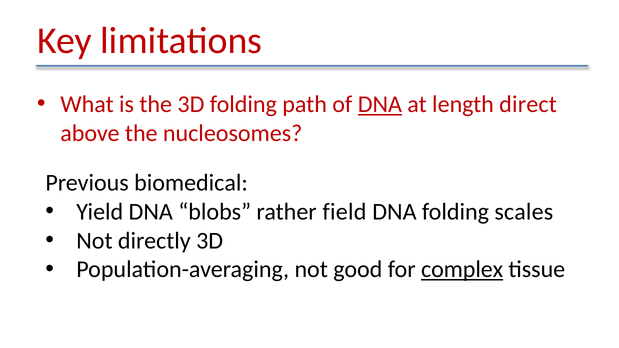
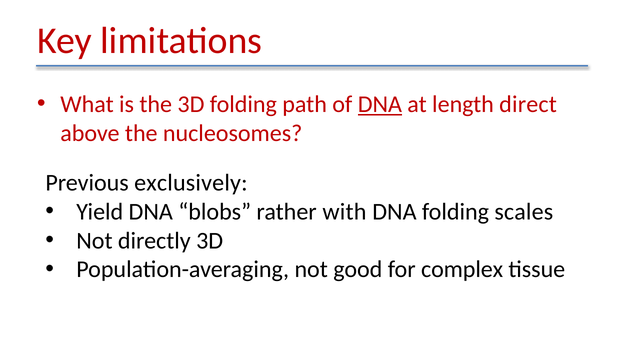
biomedical: biomedical -> exclusively
field: field -> with
complex underline: present -> none
